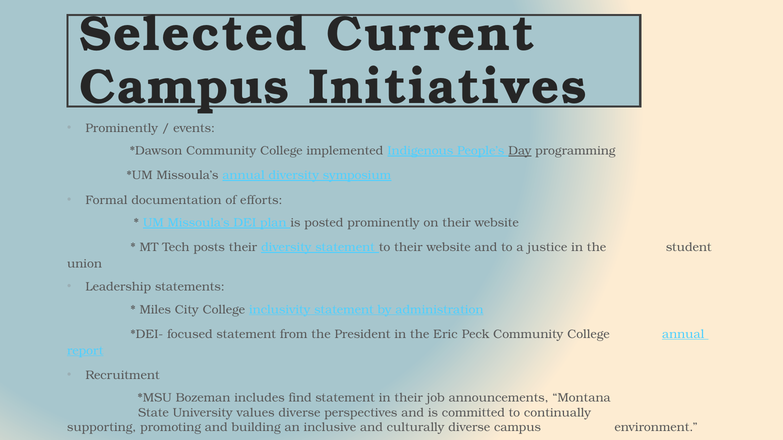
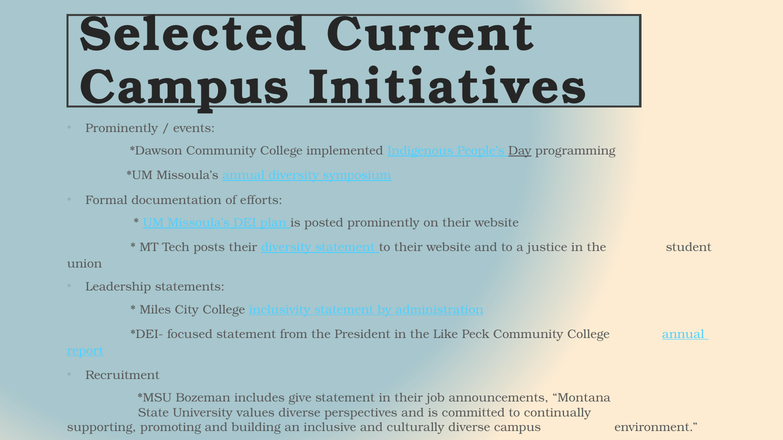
Eric: Eric -> Like
find: find -> give
